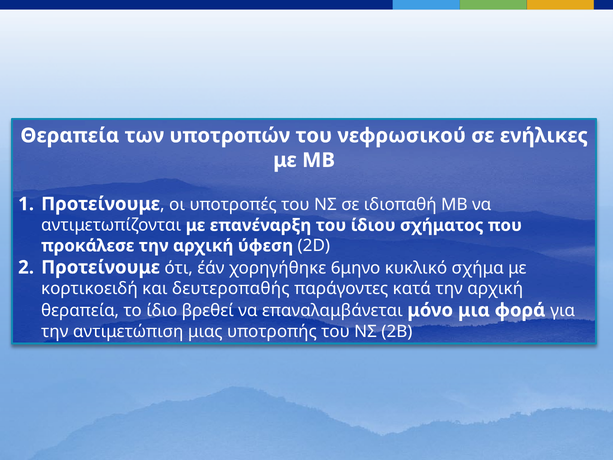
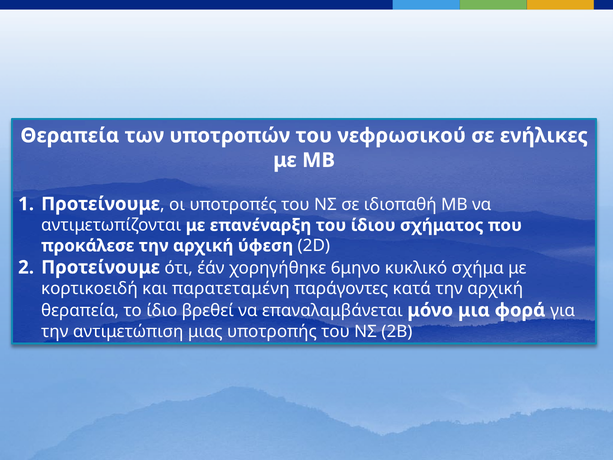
δευτεροπαθής: δευτεροπαθής -> παρατεταμένη
